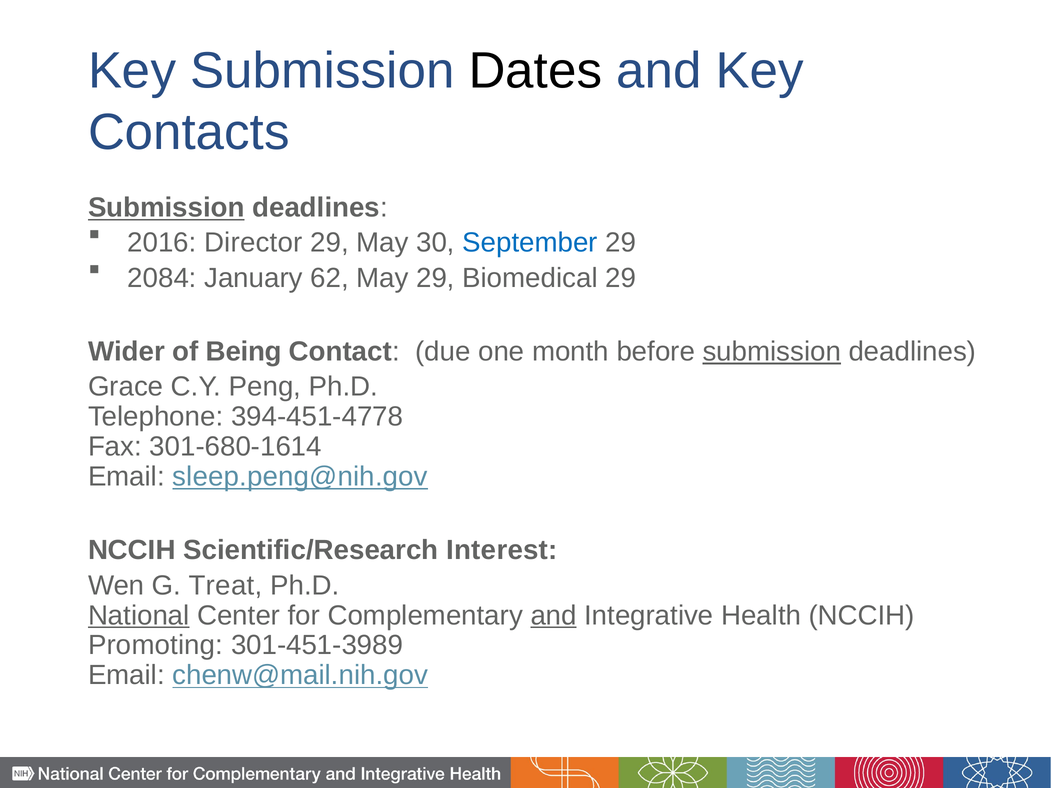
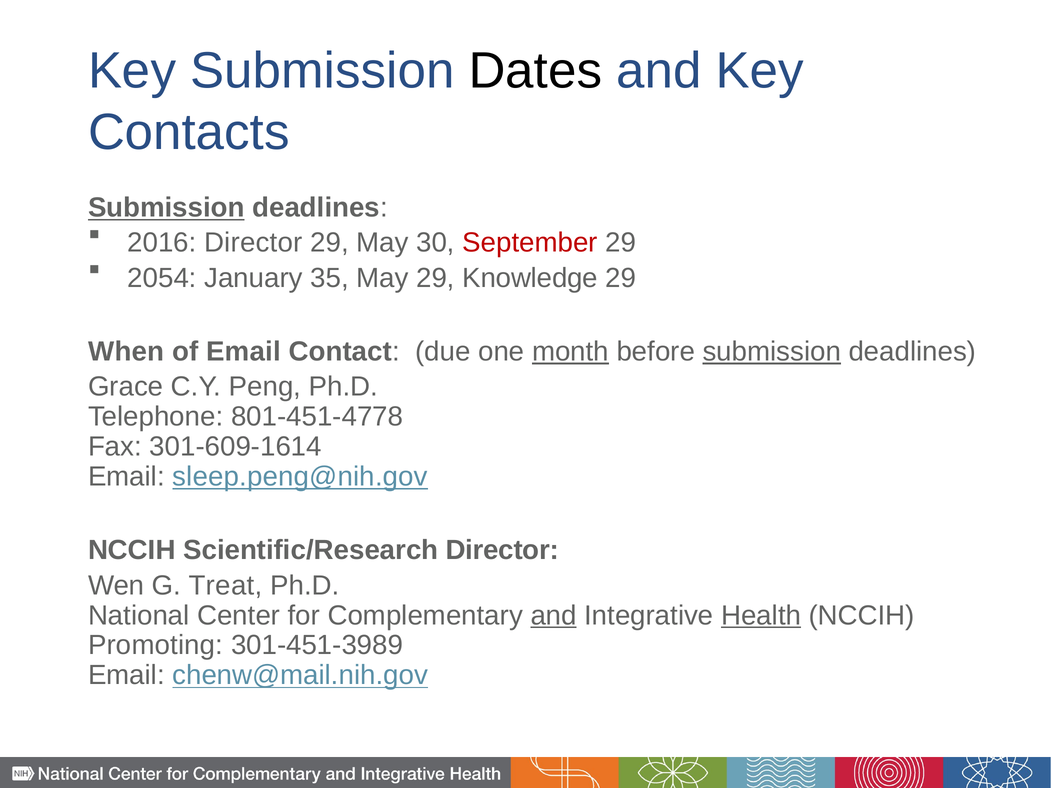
September colour: blue -> red
2084: 2084 -> 2054
62: 62 -> 35
Biomedical: Biomedical -> Knowledge
Wider: Wider -> When
of Being: Being -> Email
month underline: none -> present
394-451-4778: 394-451-4778 -> 801-451-4778
301-680-1614: 301-680-1614 -> 301-609-1614
Scientific/Research Interest: Interest -> Director
National underline: present -> none
Health underline: none -> present
